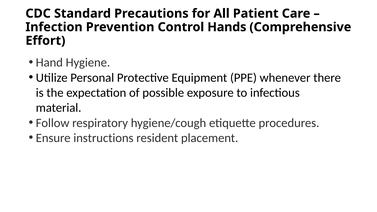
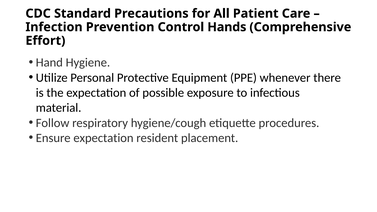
Ensure instructions: instructions -> expectation
